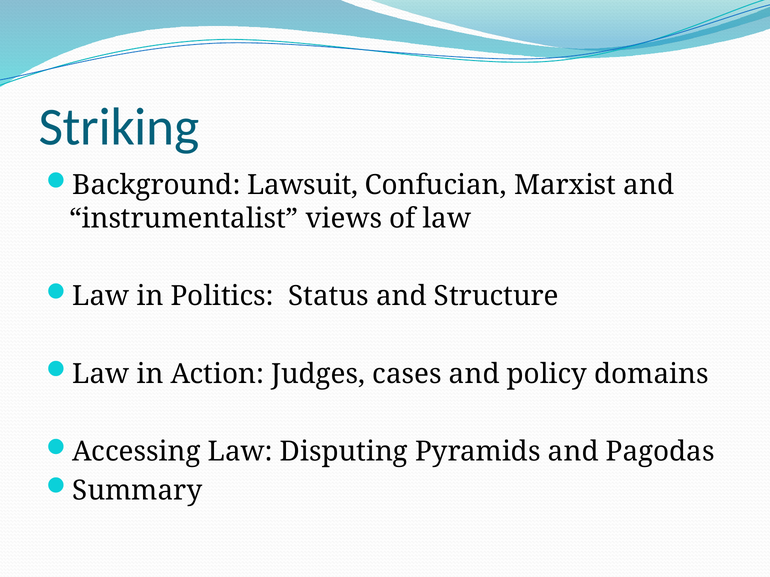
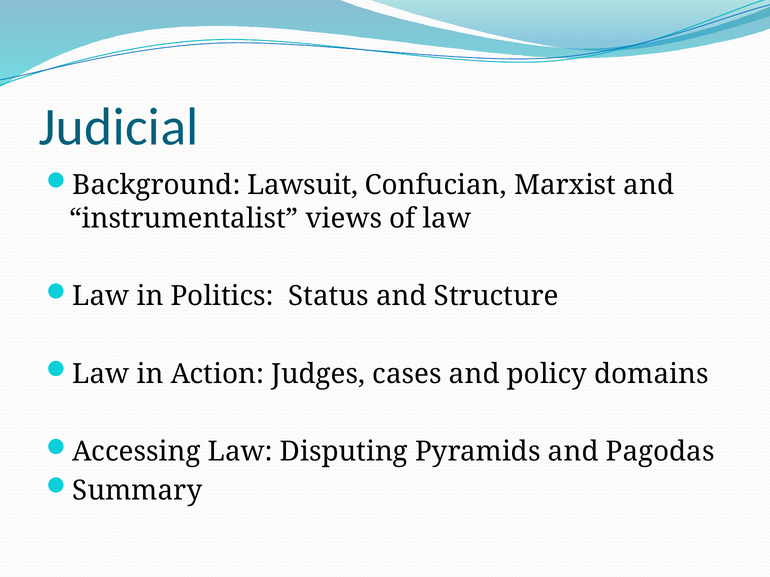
Striking: Striking -> Judicial
